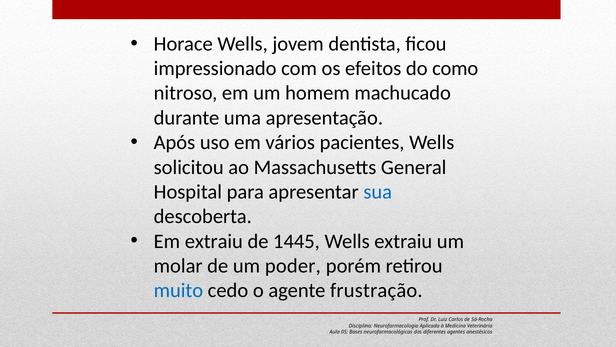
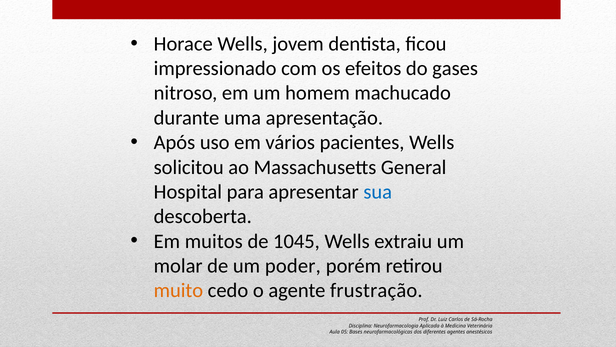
como: como -> gases
Em extraiu: extraiu -> muitos
1445: 1445 -> 1045
muito colour: blue -> orange
